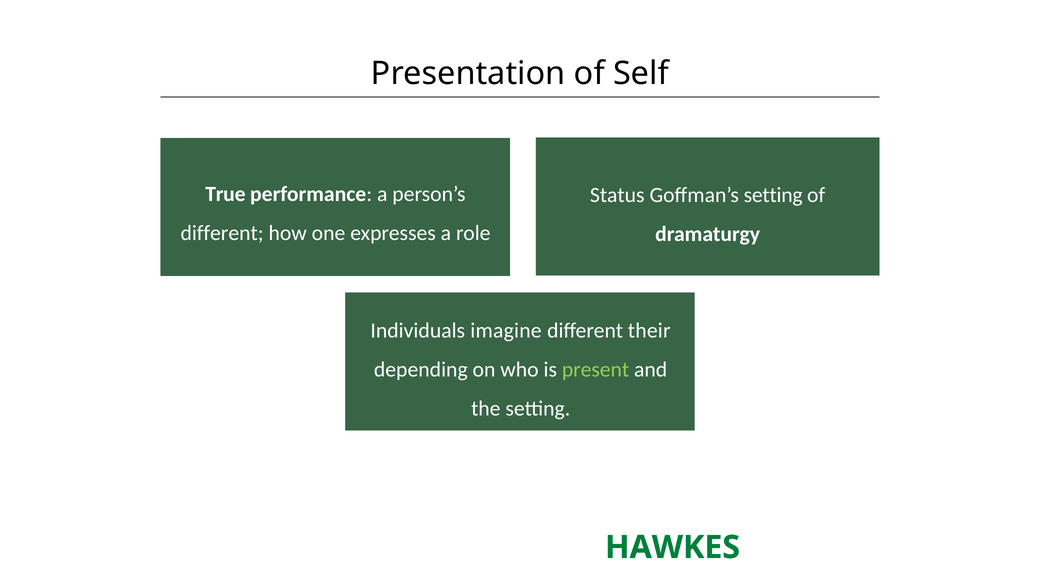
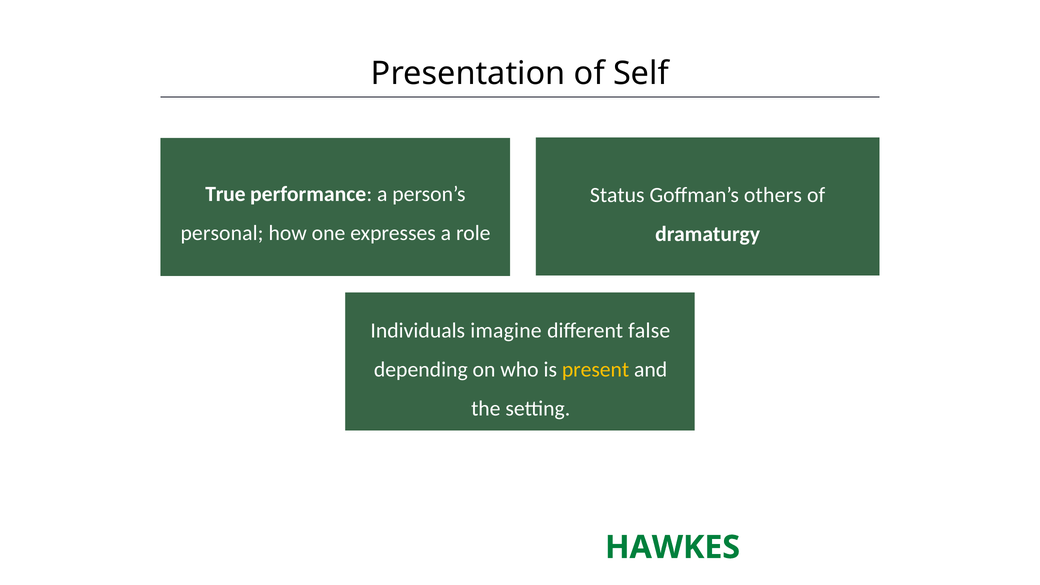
Goffman’s setting: setting -> others
different at (222, 233): different -> personal
their: their -> false
present colour: light green -> yellow
